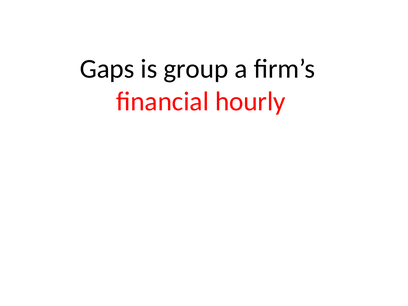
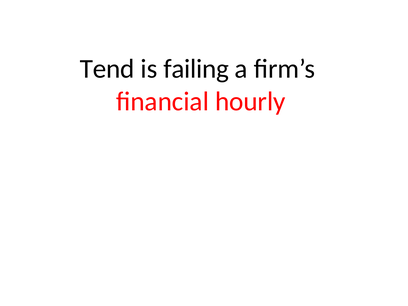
Gaps: Gaps -> Tend
group: group -> failing
